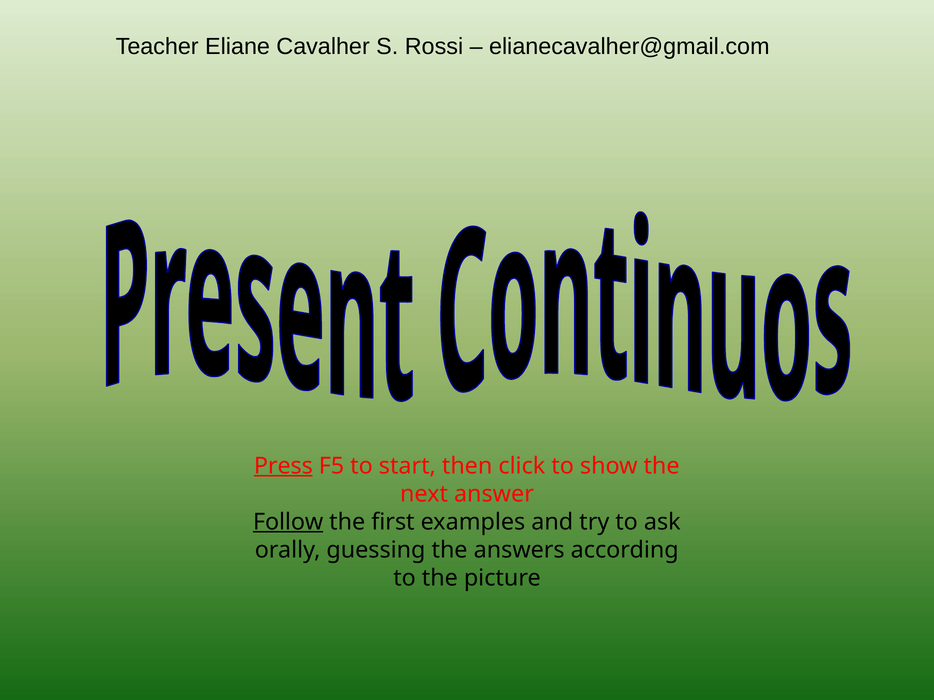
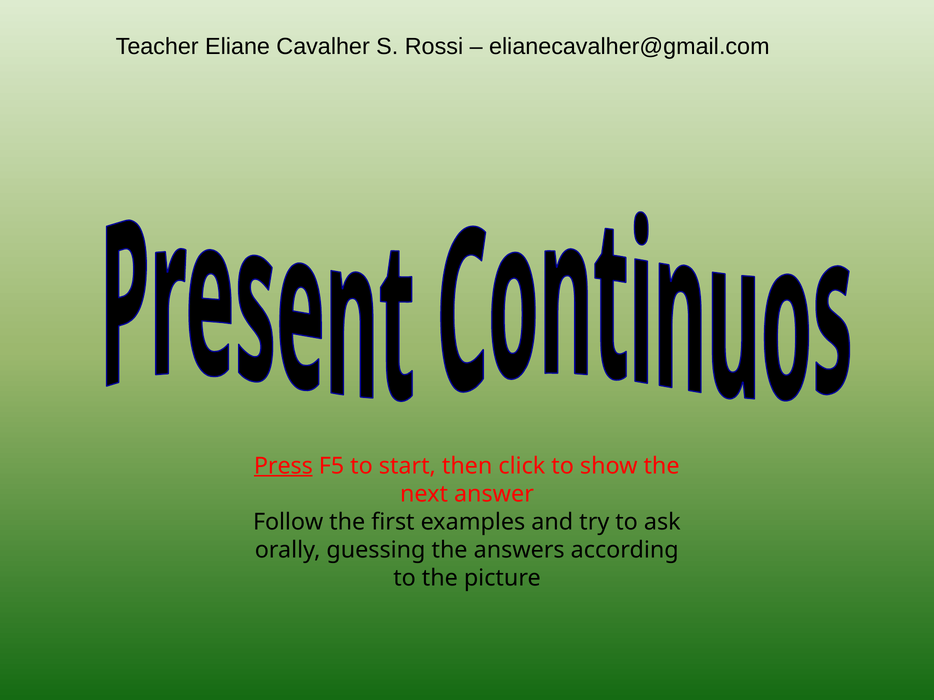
Follow underline: present -> none
